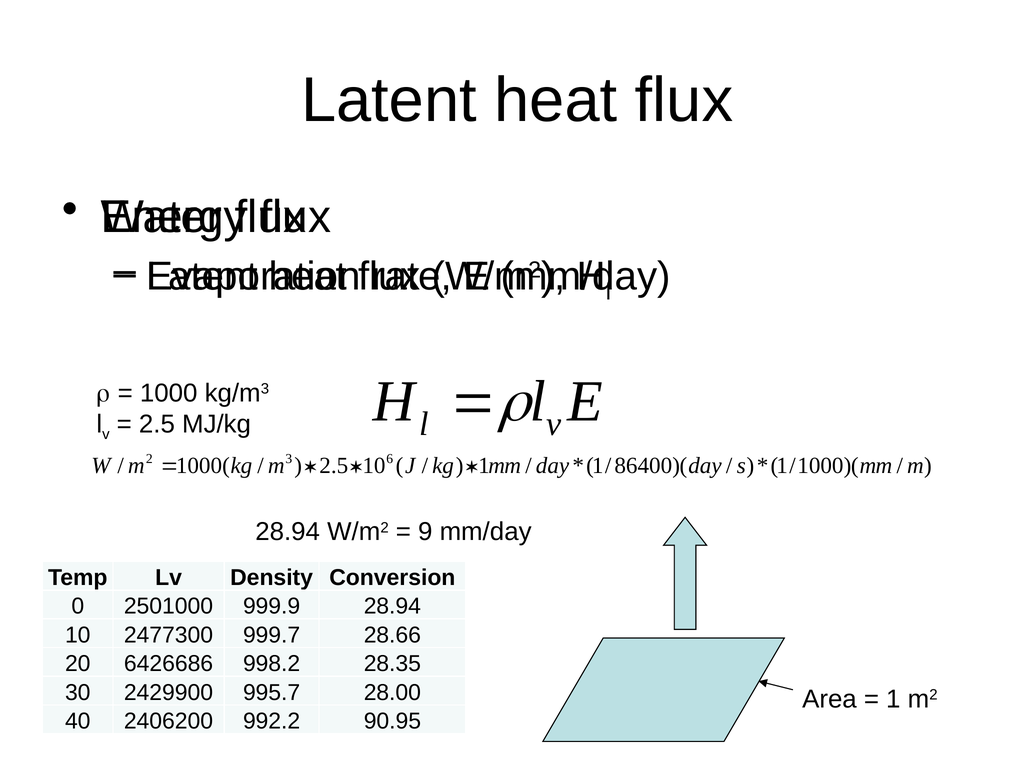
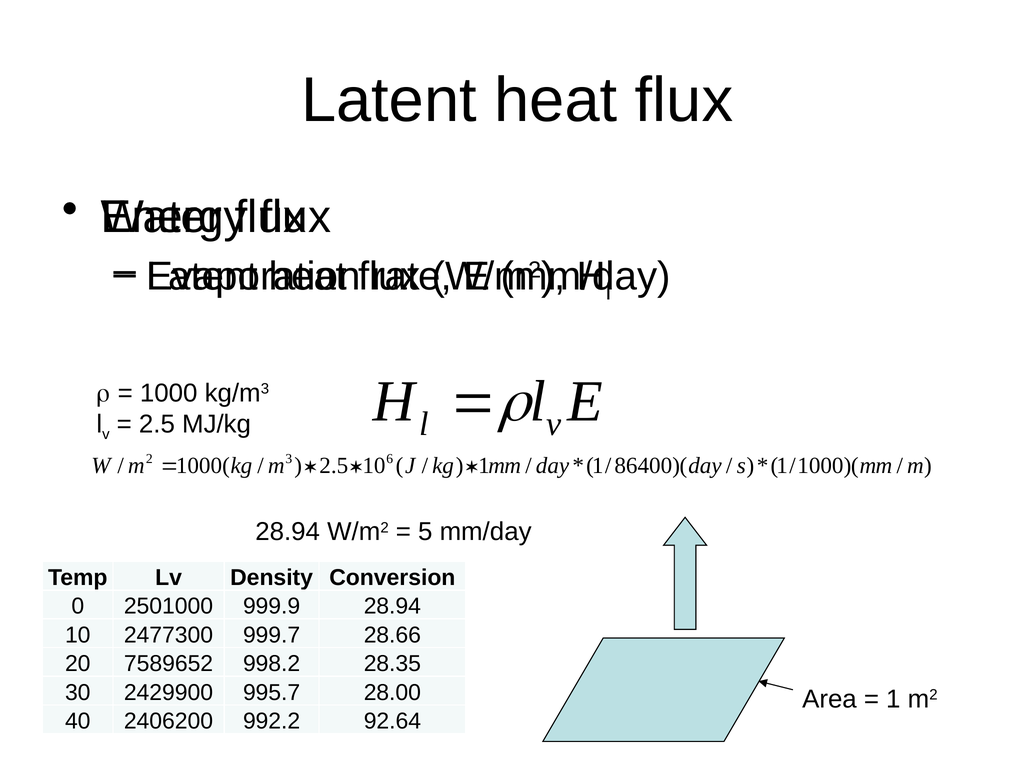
9 at (425, 532): 9 -> 5
6426686: 6426686 -> 7589652
90.95: 90.95 -> 92.64
